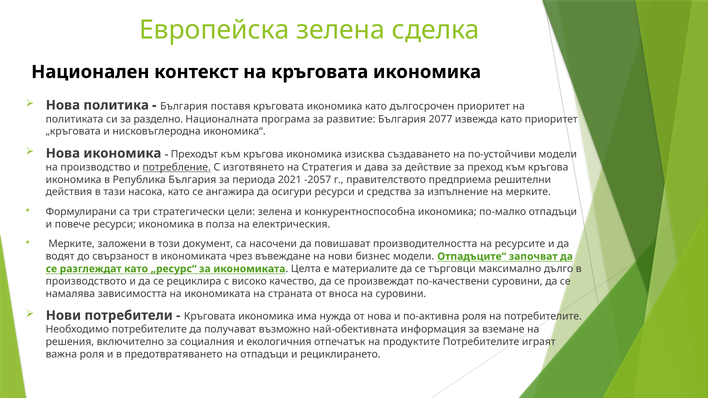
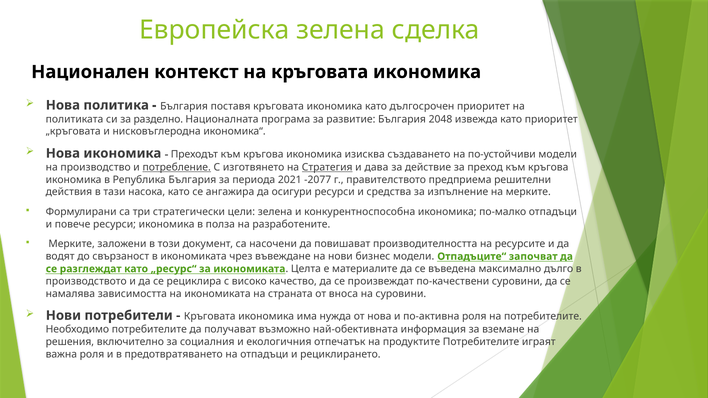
2077: 2077 -> 2048
Стратегия underline: none -> present
-2057: -2057 -> -2077
електрическия: електрическия -> разработените
търговци: търговци -> въведена
